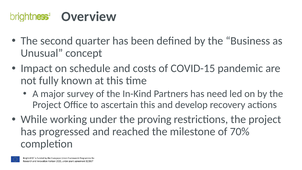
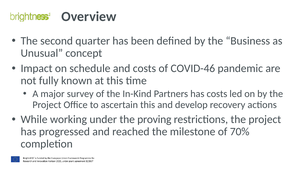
COVID-15: COVID-15 -> COVID-46
has need: need -> costs
